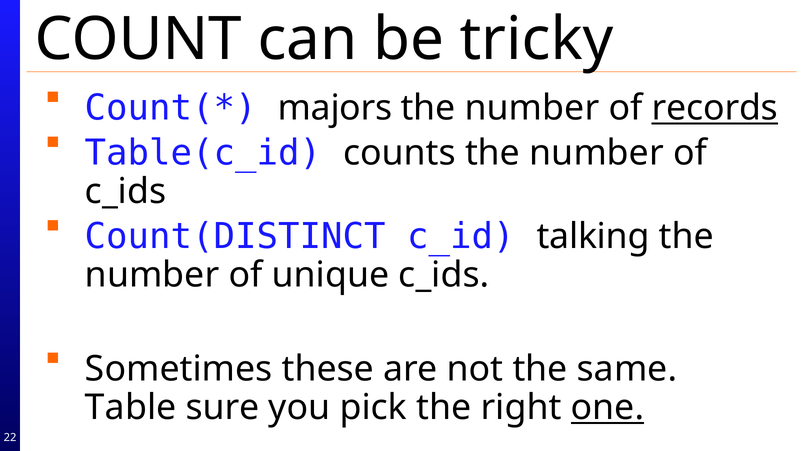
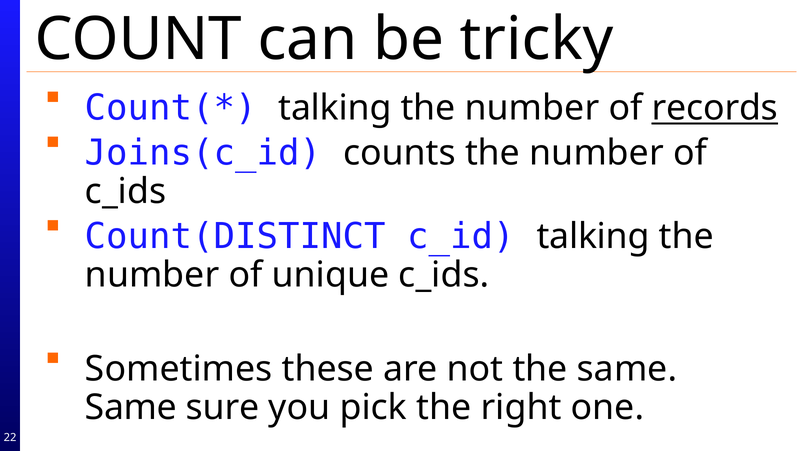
majors at (335, 108): majors -> talking
Table(c_id: Table(c_id -> Joins(c_id
Table at (131, 408): Table -> Same
one underline: present -> none
